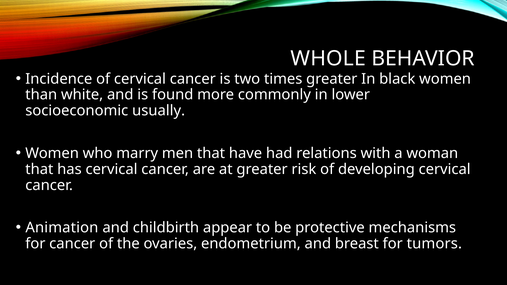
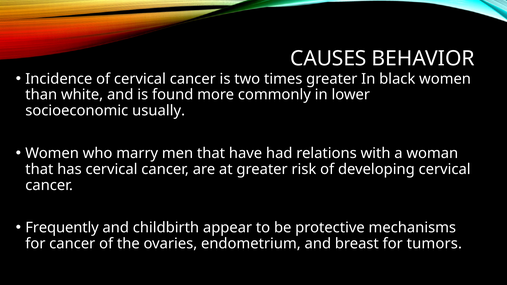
WHOLE: WHOLE -> CAUSES
Animation: Animation -> Frequently
